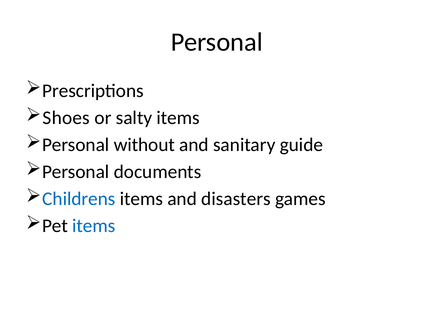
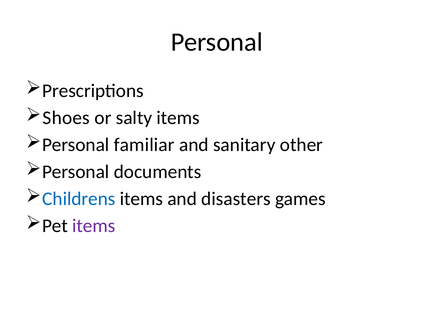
without: without -> familiar
guide: guide -> other
items at (94, 226) colour: blue -> purple
